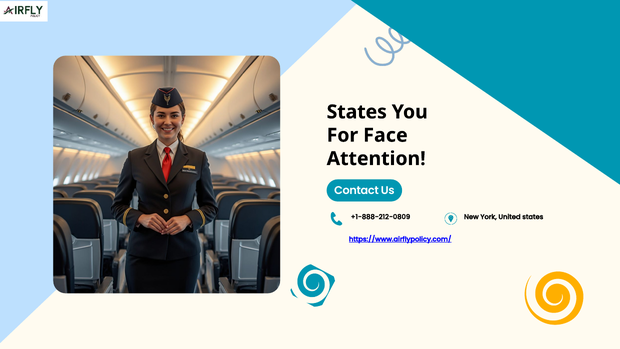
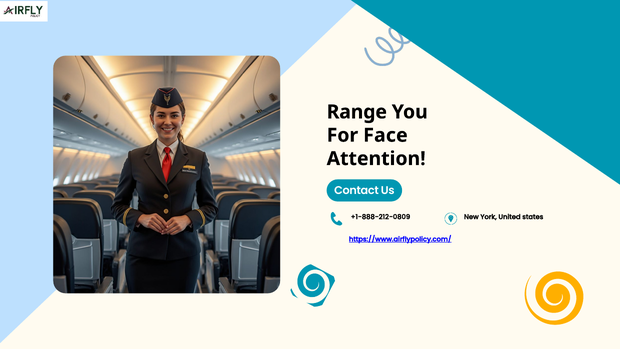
States at (357, 112): States -> Range
